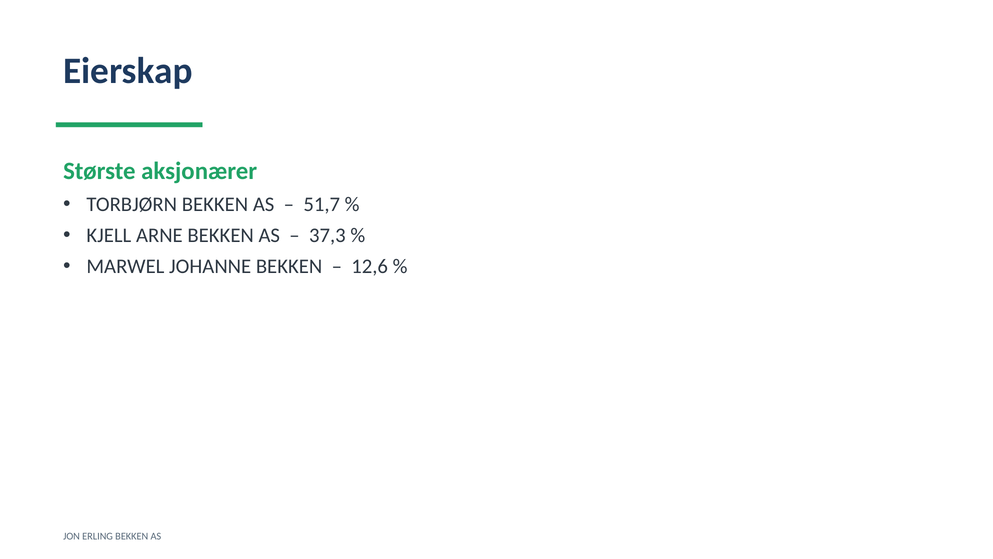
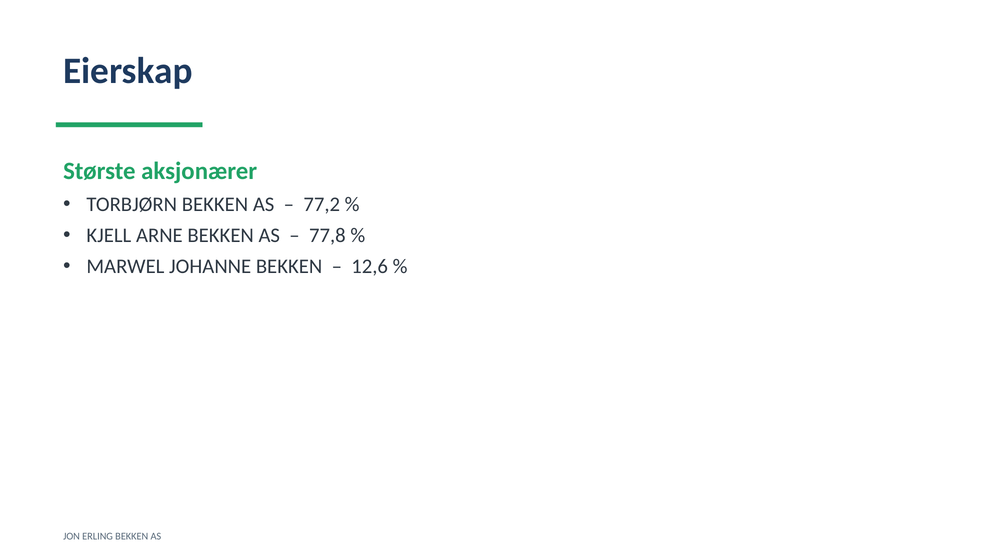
51,7: 51,7 -> 77,2
37,3: 37,3 -> 77,8
